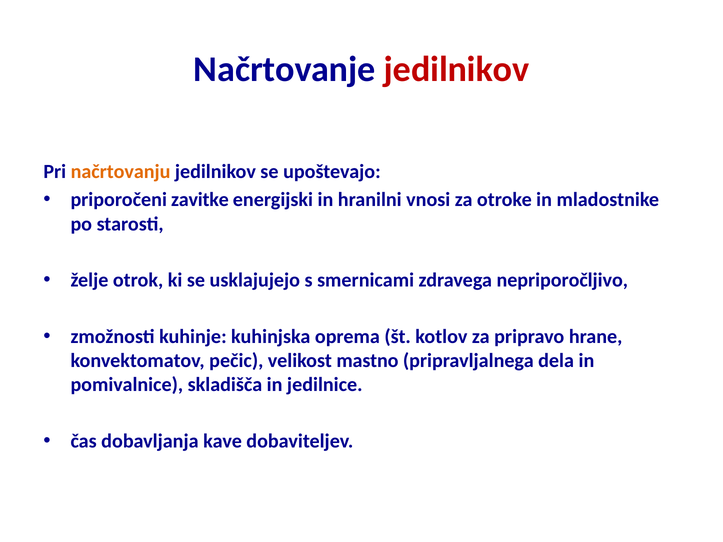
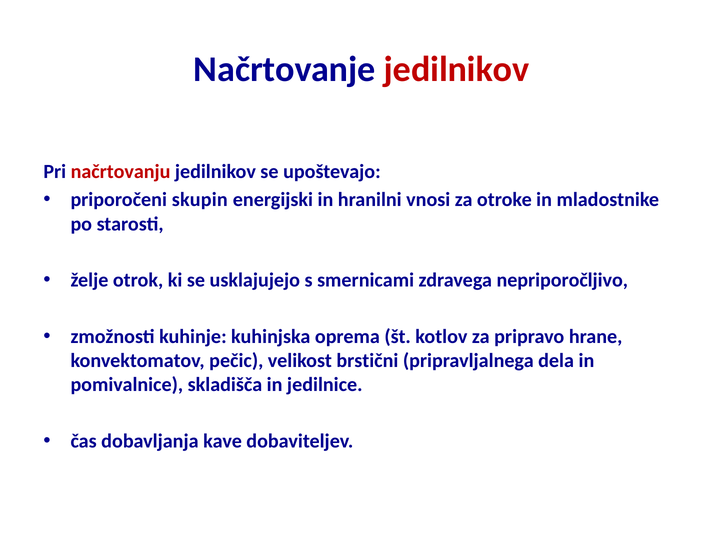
načrtovanju colour: orange -> red
zavitke: zavitke -> skupin
mastno: mastno -> brstični
